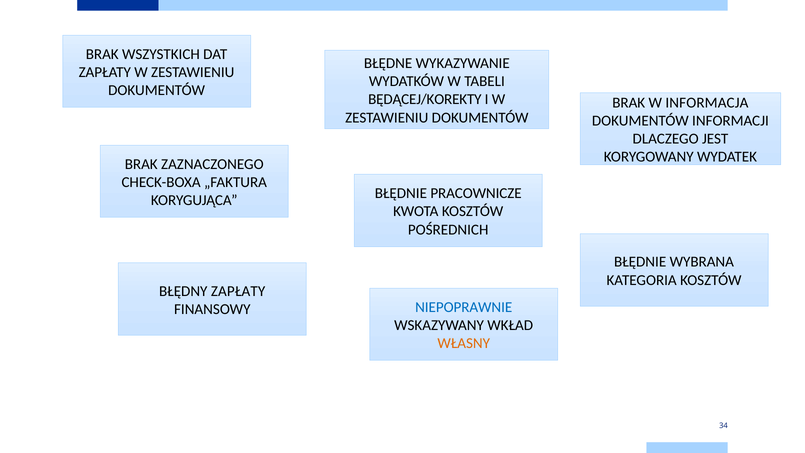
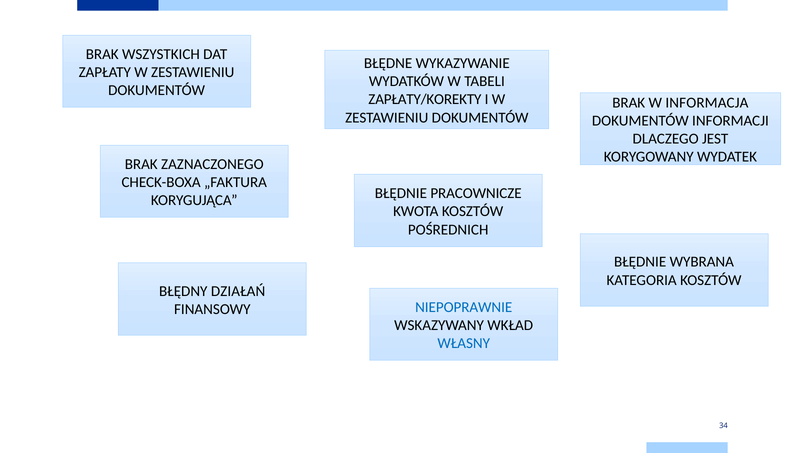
BĘDĄCEJ/KOREKTY: BĘDĄCEJ/KOREKTY -> ZAPŁATY/KOREKTY
BŁĘDNY ZAPŁATY: ZAPŁATY -> DZIAŁAŃ
WŁASNY colour: orange -> blue
